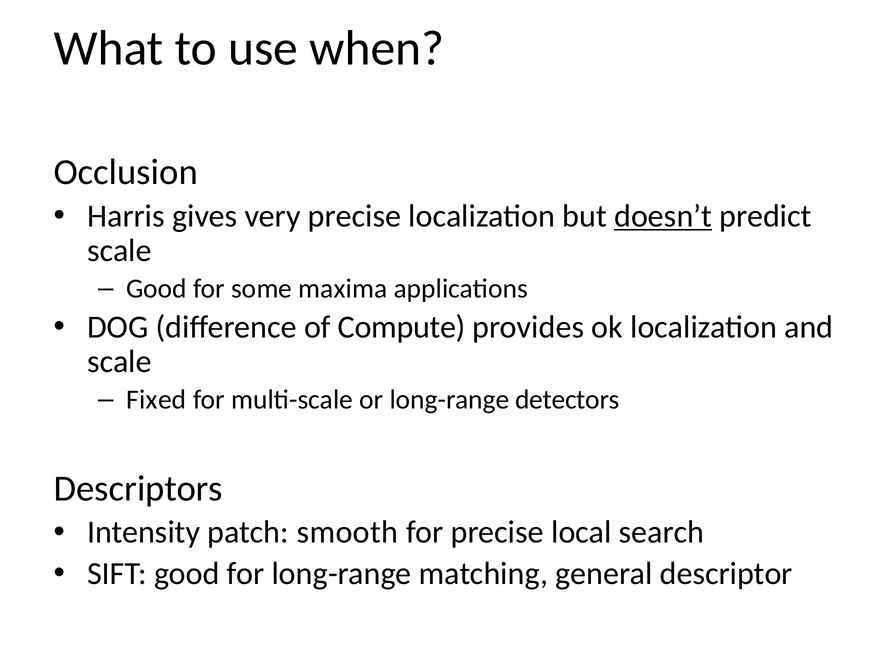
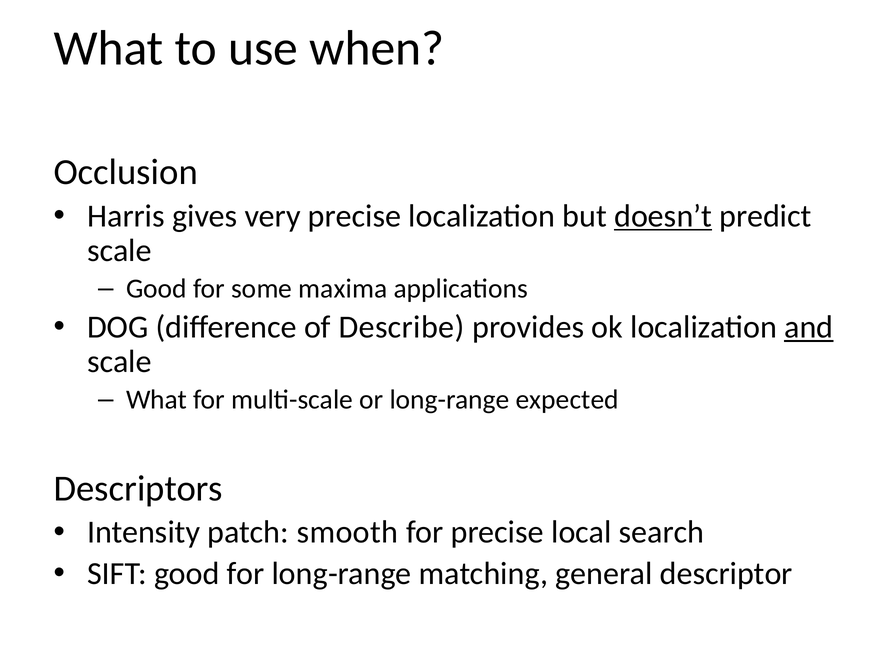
Compute: Compute -> Describe
and underline: none -> present
Fixed at (156, 399): Fixed -> What
detectors: detectors -> expected
